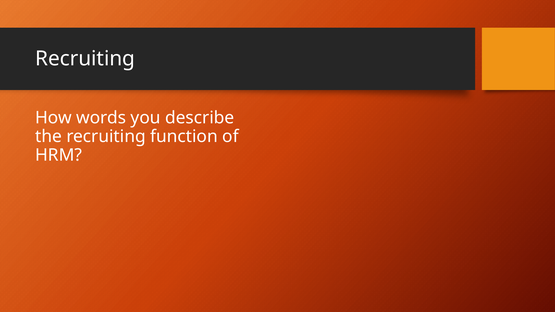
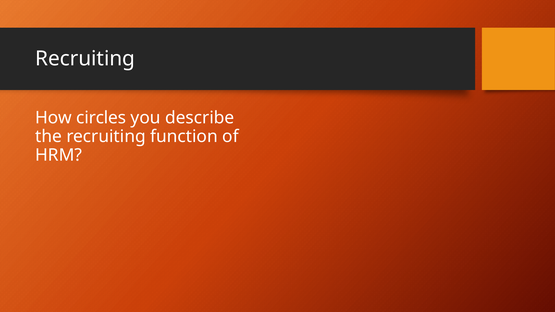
words: words -> circles
